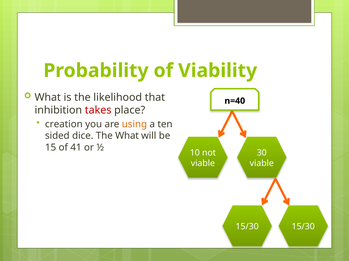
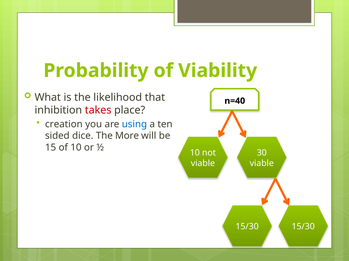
using colour: orange -> blue
The What: What -> More
of 41: 41 -> 10
